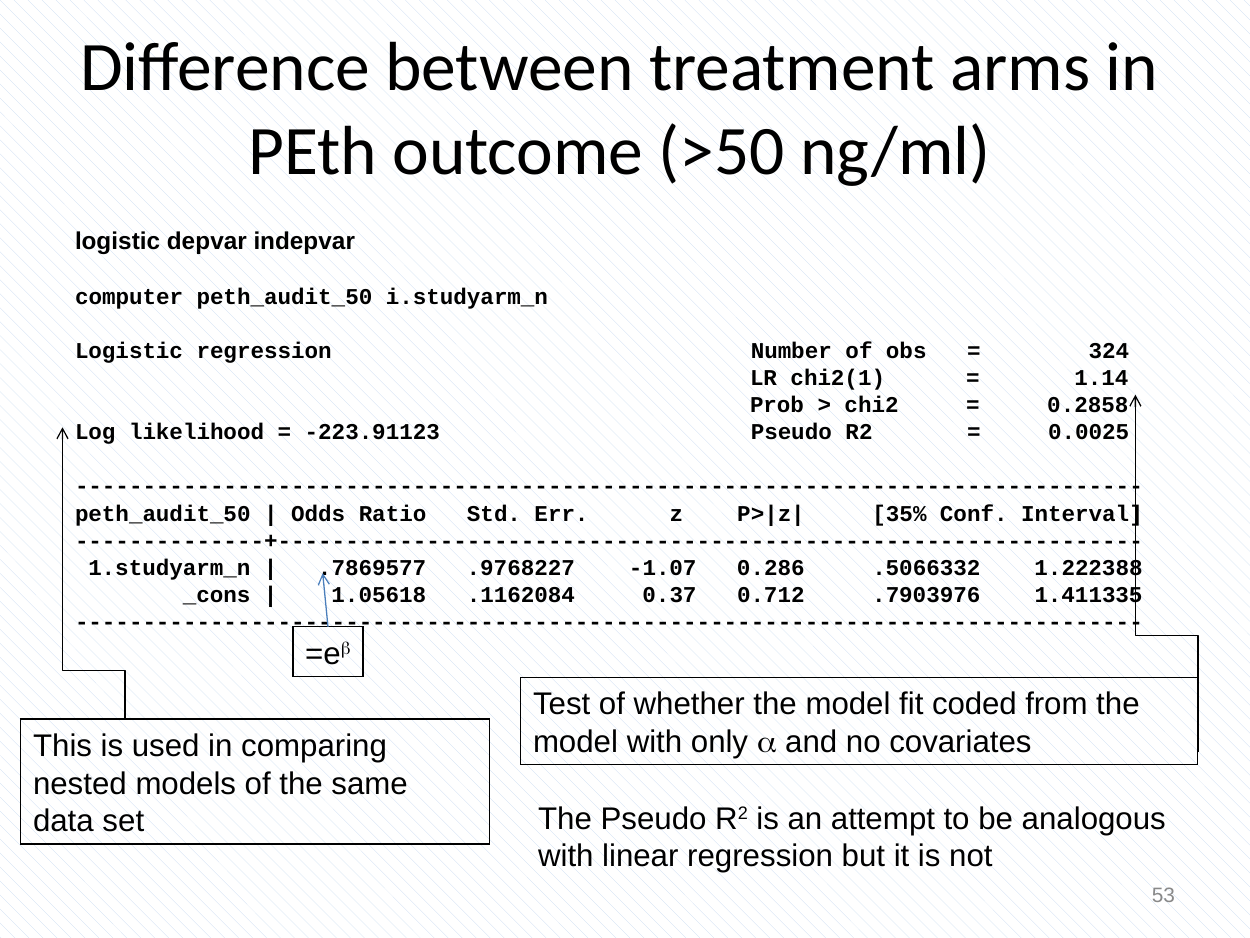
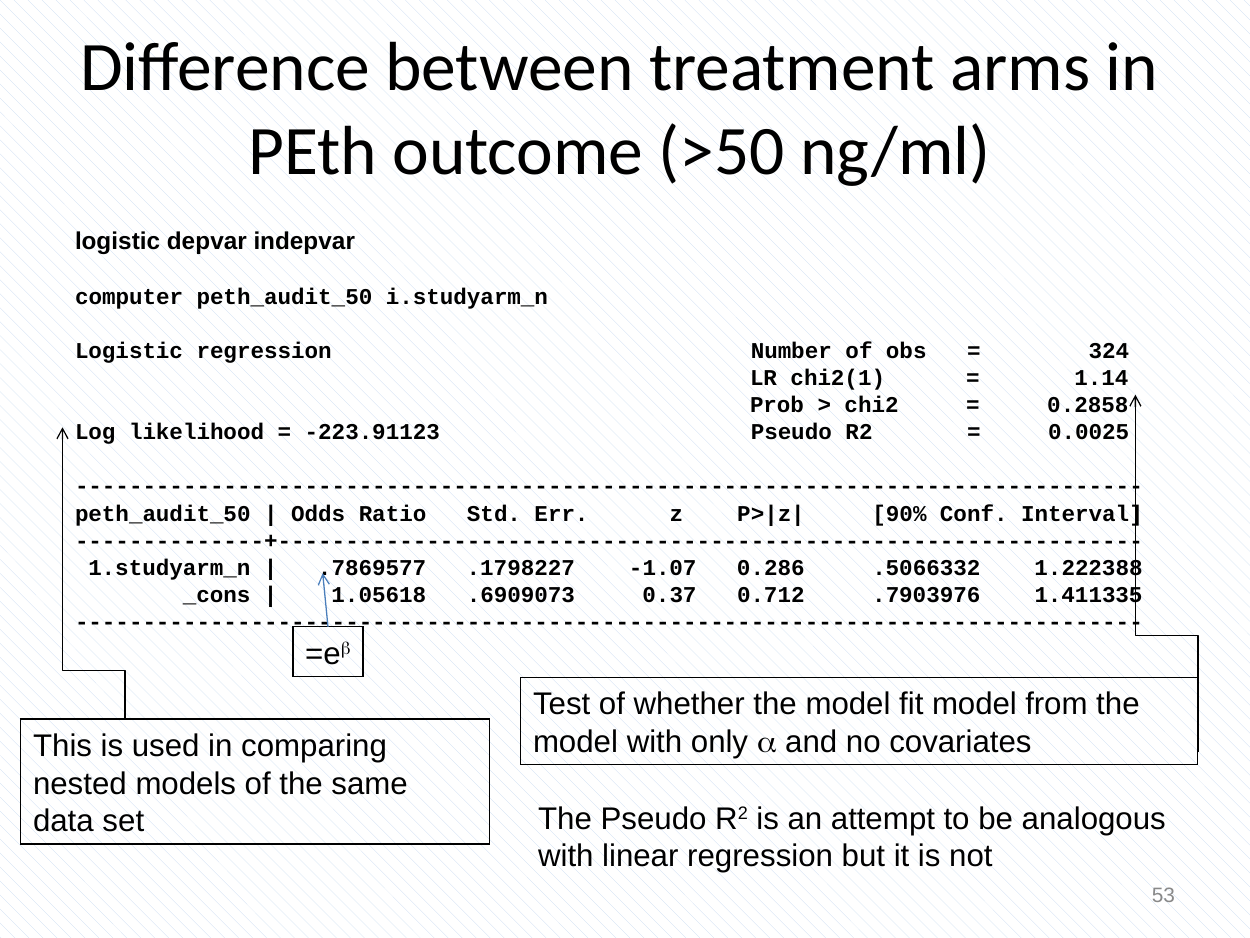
35%: 35% -> 90%
.9768227: .9768227 -> .1798227
.1162084: .1162084 -> .6909073
fit coded: coded -> model
